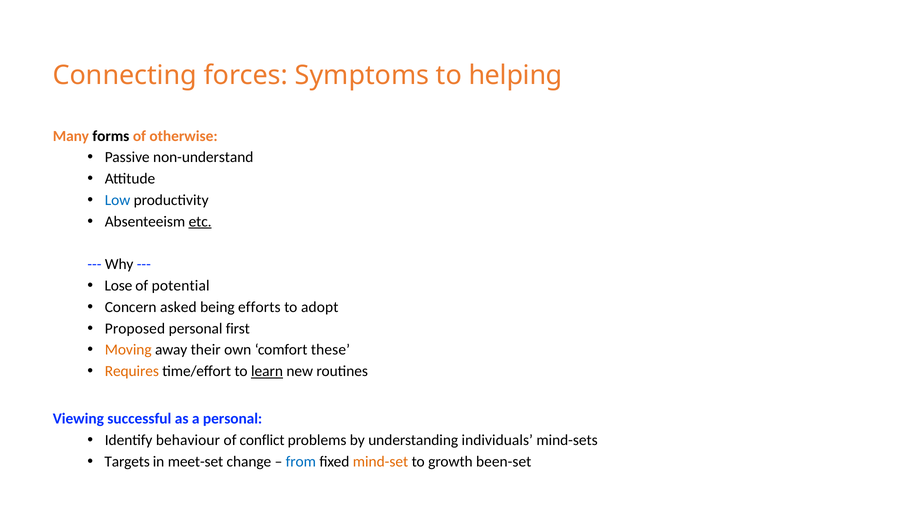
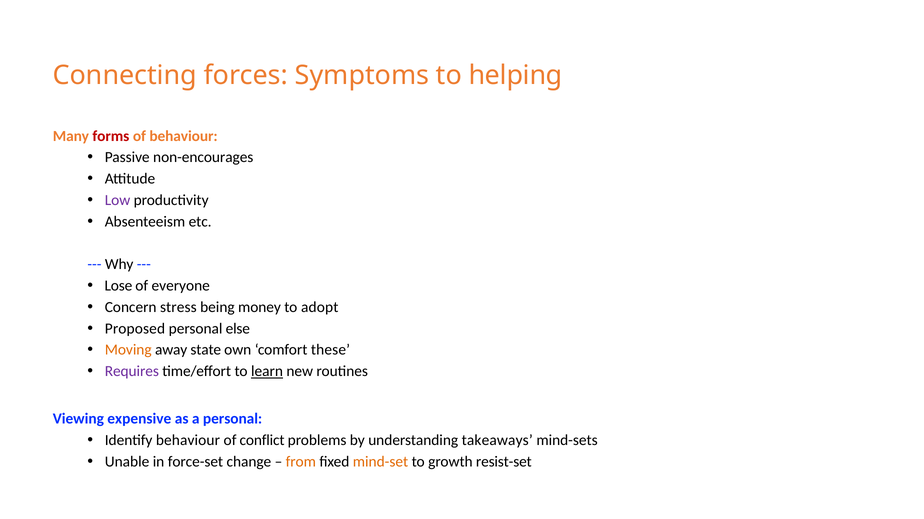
forms colour: black -> red
of otherwise: otherwise -> behaviour
non-understand: non-understand -> non-encourages
Low colour: blue -> purple
etc underline: present -> none
potential: potential -> everyone
asked: asked -> stress
efforts: efforts -> money
first: first -> else
their: their -> state
Requires colour: orange -> purple
successful: successful -> expensive
individuals: individuals -> takeaways
Targets: Targets -> Unable
meet-set: meet-set -> force-set
from colour: blue -> orange
been-set: been-set -> resist-set
